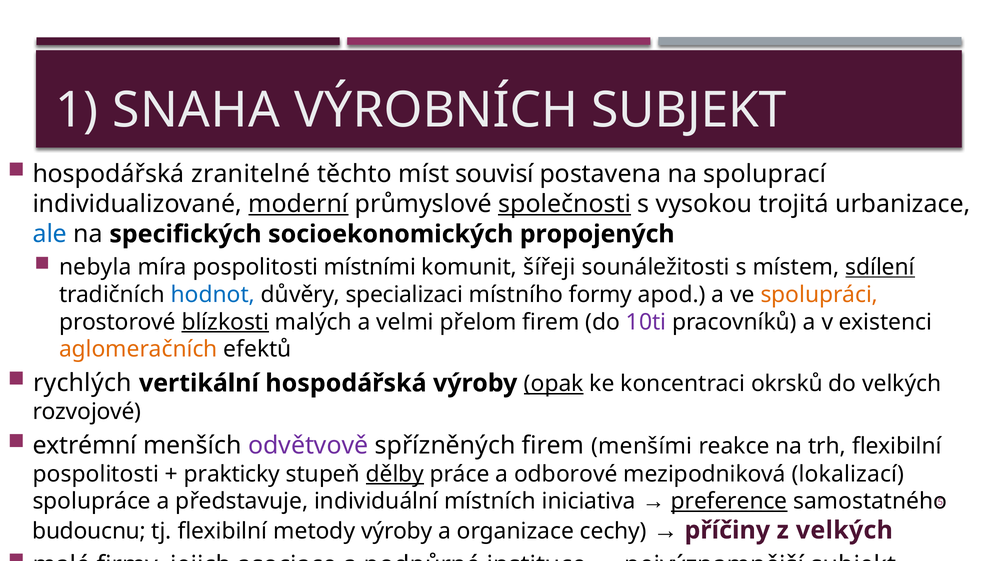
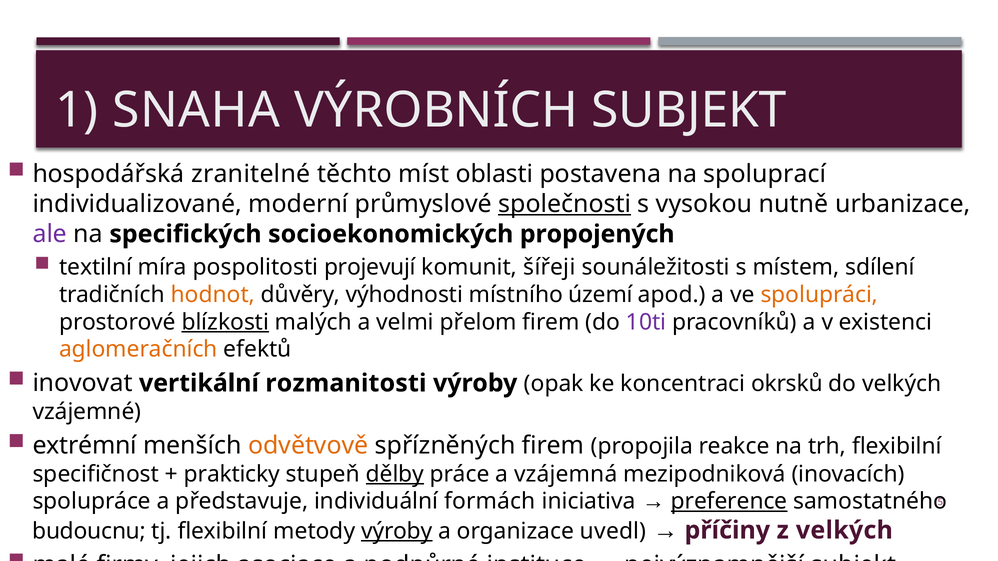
souvisí: souvisí -> oblasti
moderní underline: present -> none
trojitá: trojitá -> nutně
ale colour: blue -> purple
nebyla: nebyla -> textilní
místními: místními -> projevují
sdílení underline: present -> none
hodnot colour: blue -> orange
specializaci: specializaci -> výhodnosti
formy: formy -> území
rychlých: rychlých -> inovovat
vertikální hospodářská: hospodářská -> rozmanitosti
opak underline: present -> none
rozvojové: rozvojové -> vzájemné
odvětvově colour: purple -> orange
menšími: menšími -> propojila
pospolitosti at (96, 474): pospolitosti -> specifičnost
odborové: odborové -> vzájemná
lokalizací: lokalizací -> inovacích
místních: místních -> formách
výroby at (397, 531) underline: none -> present
cechy: cechy -> uvedl
